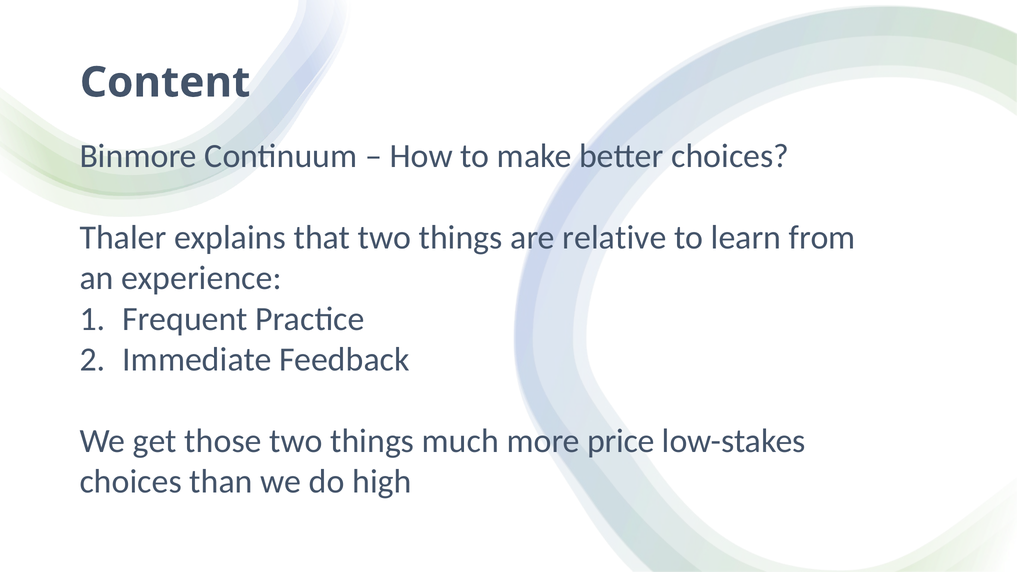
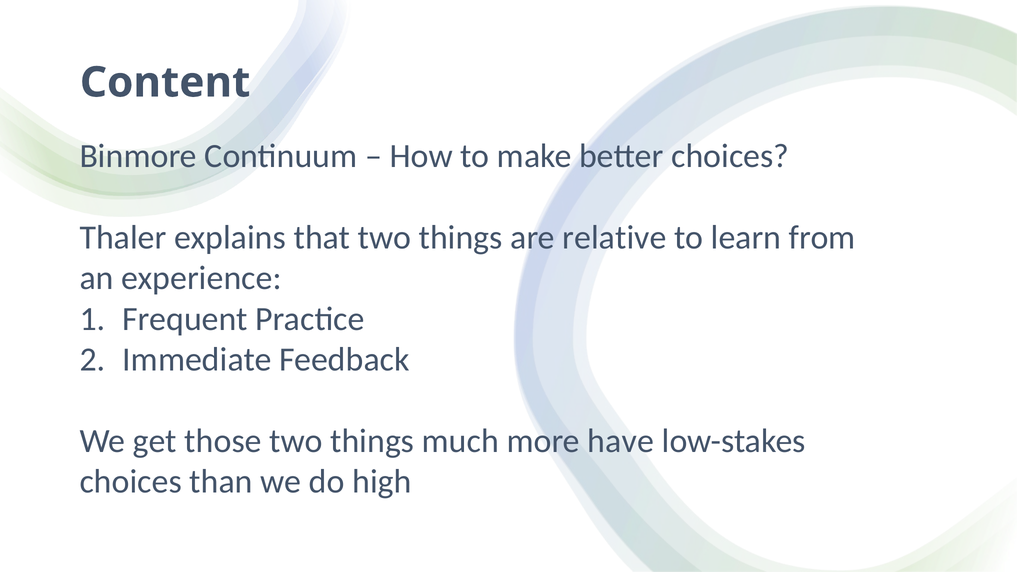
price: price -> have
